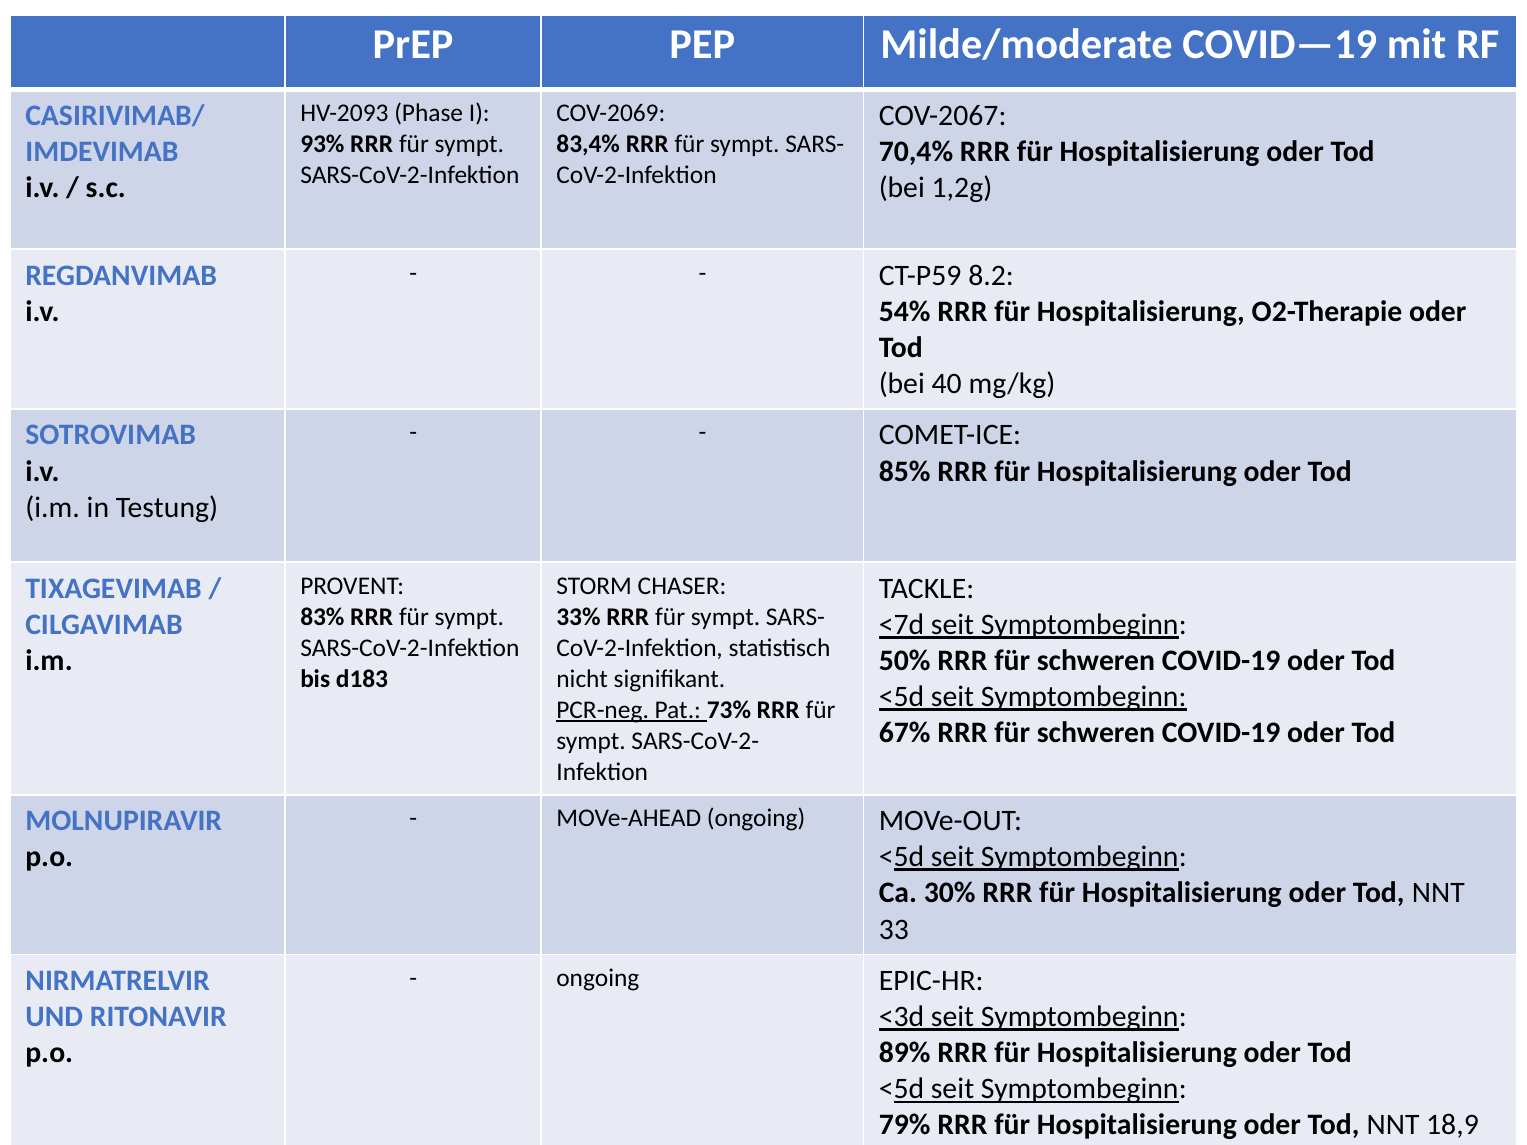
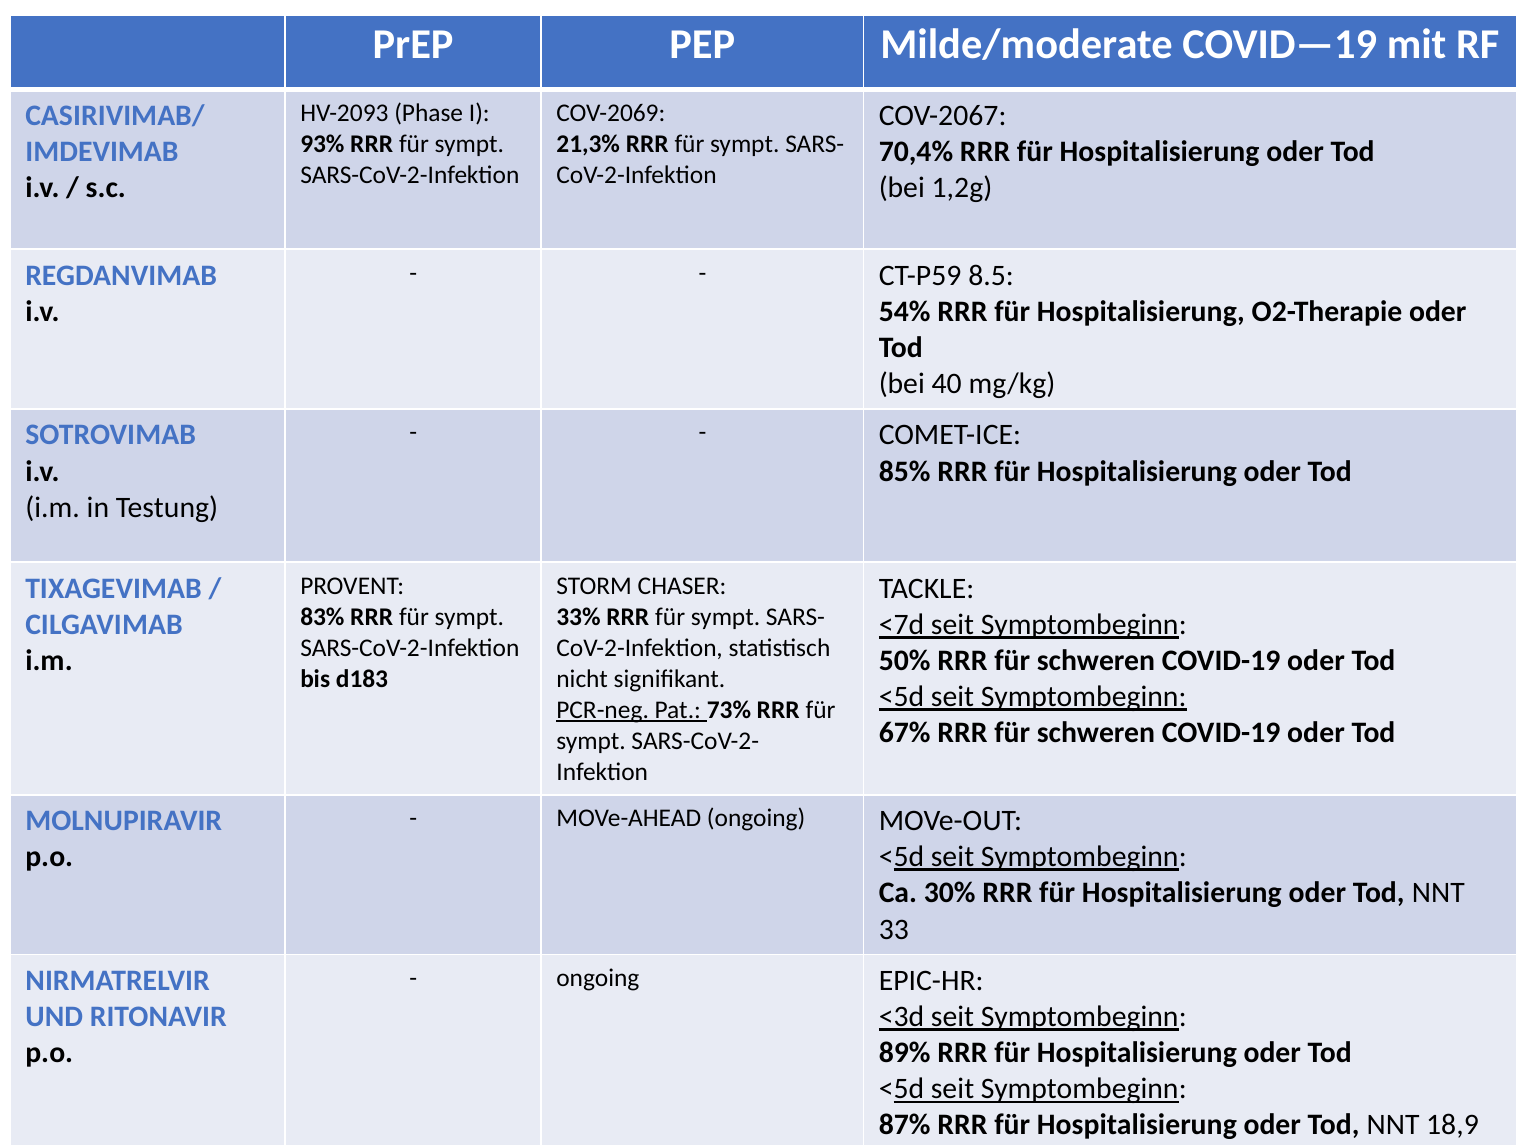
83,4%: 83,4% -> 21,3%
8.2: 8.2 -> 8.5
79%: 79% -> 87%
